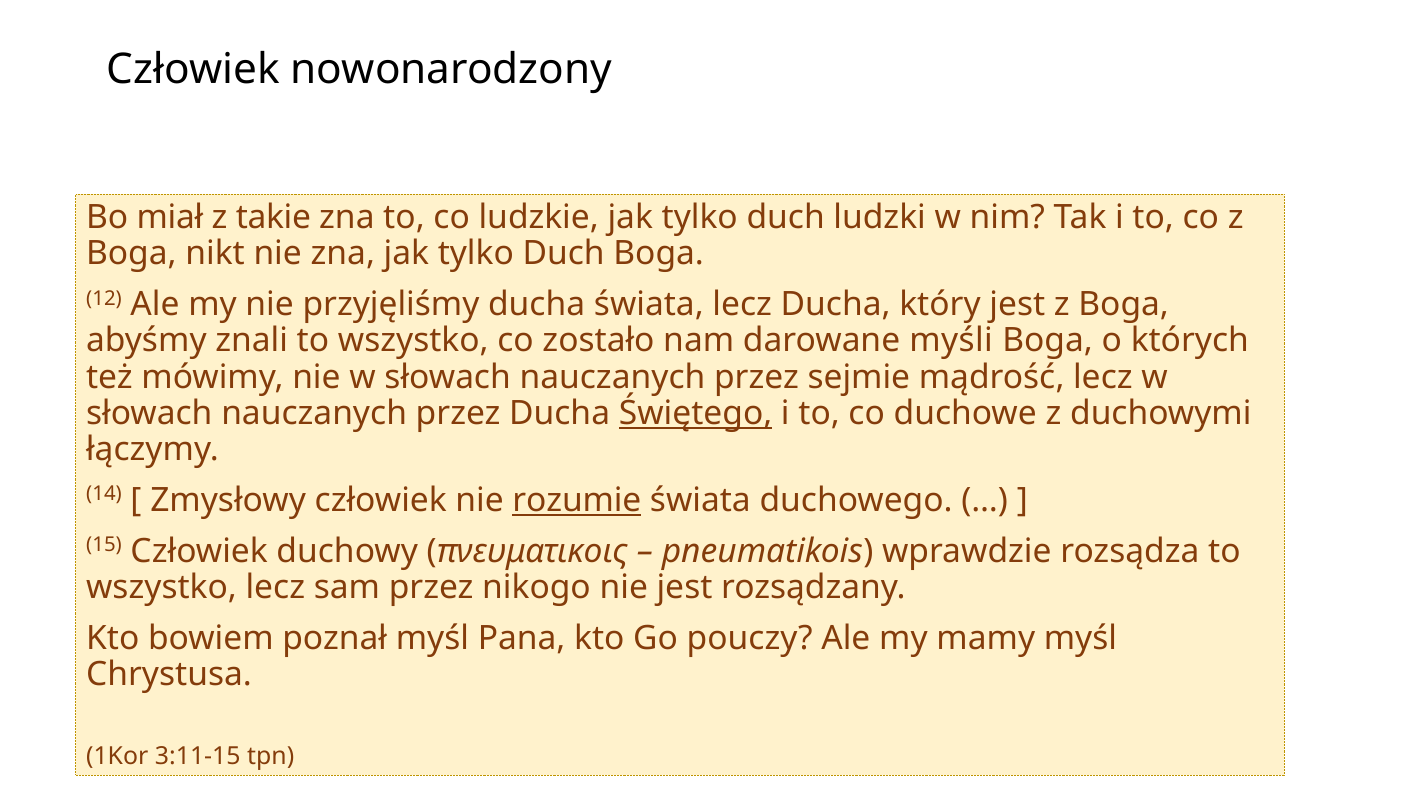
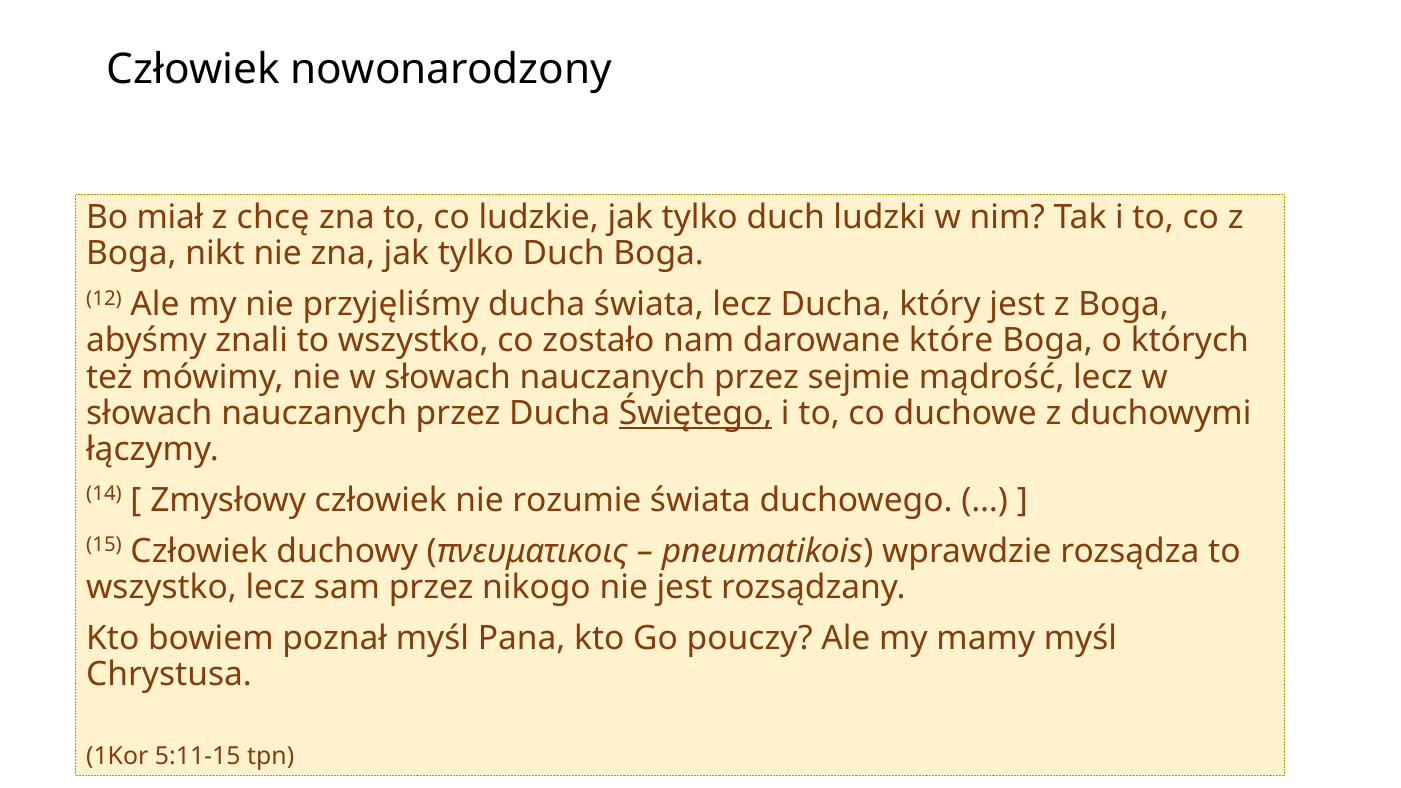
takie: takie -> chcę
myśli: myśli -> które
rozumie underline: present -> none
3:11-15: 3:11-15 -> 5:11-15
